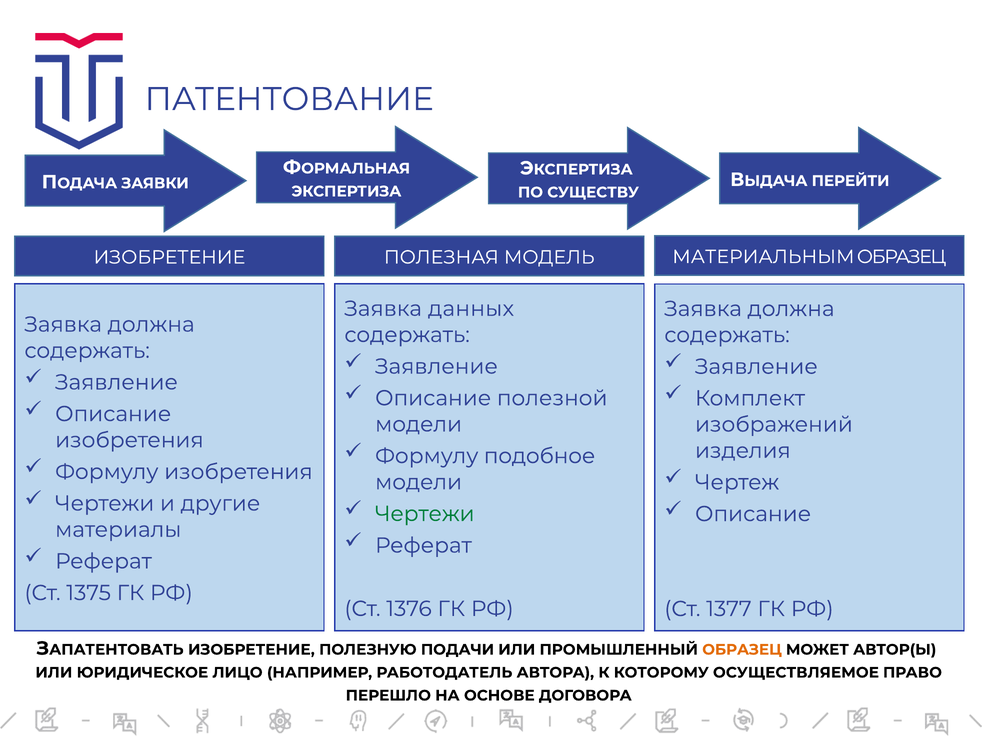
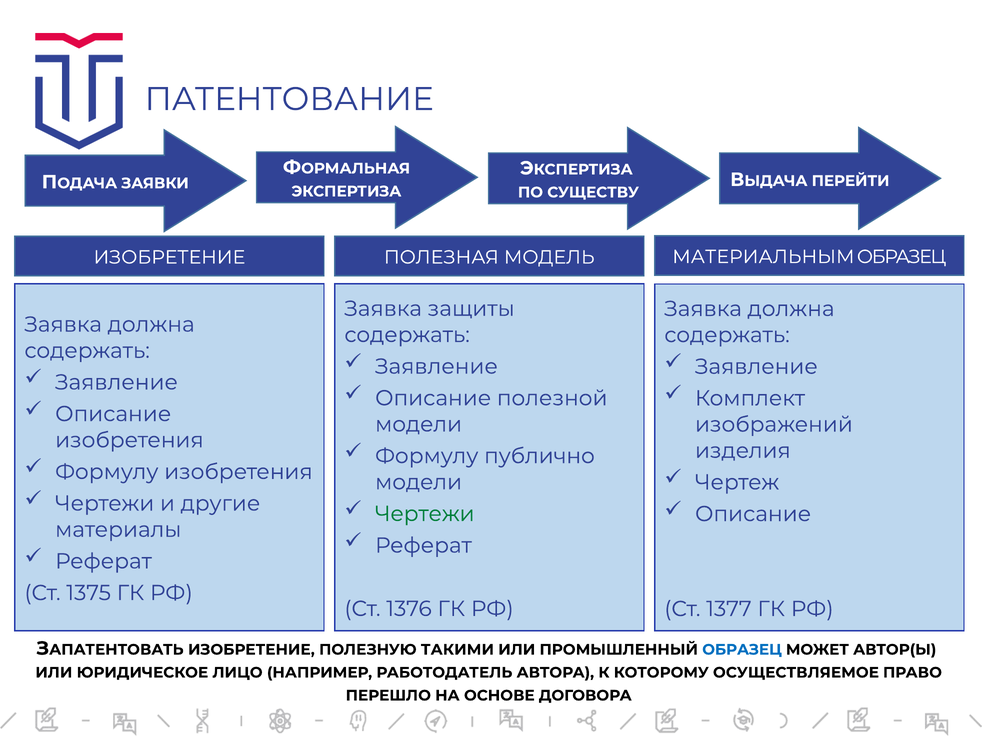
данных: данных -> защиты
подобное: подобное -> публично
ПОДАЧИ: ПОДАЧИ -> ТАКИМИ
ОБРАЗЕЦ at (742, 649) colour: orange -> blue
